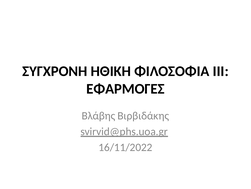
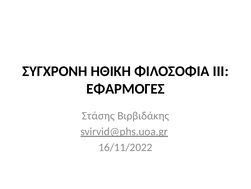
Βλάβης: Βλάβης -> Στάσης
